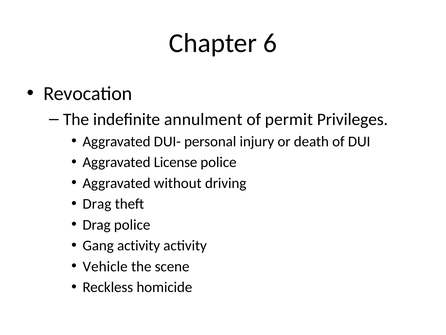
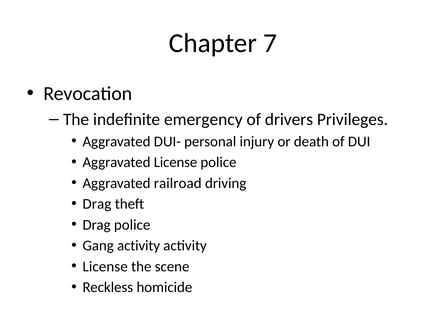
6: 6 -> 7
annulment: annulment -> emergency
permit: permit -> drivers
without: without -> railroad
Vehicle at (105, 266): Vehicle -> License
